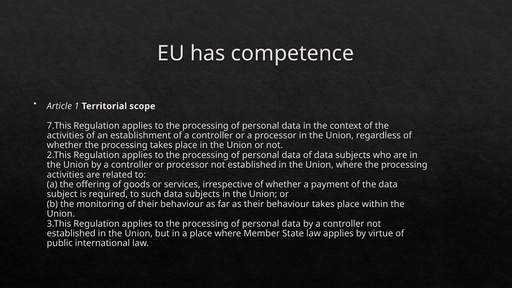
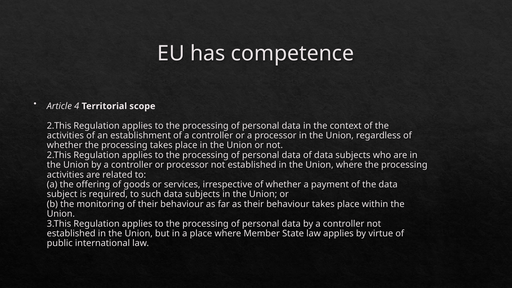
1: 1 -> 4
7.This at (59, 126): 7.This -> 2.This
